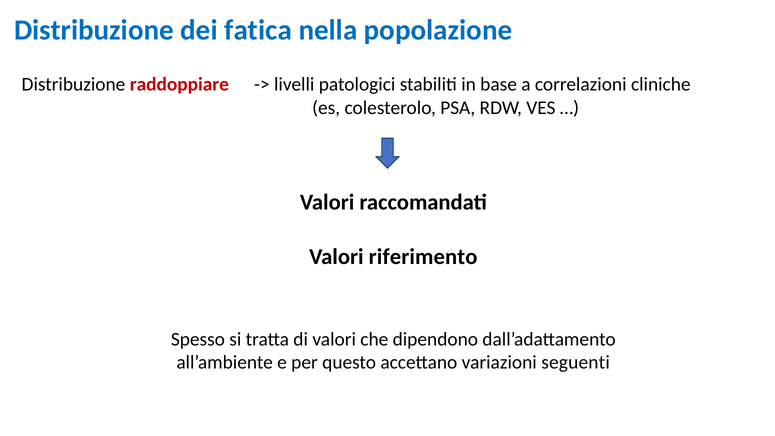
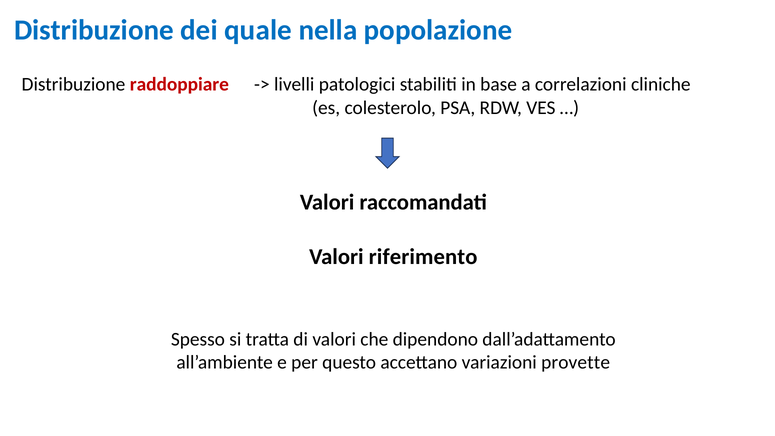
fatica: fatica -> quale
seguenti: seguenti -> provette
